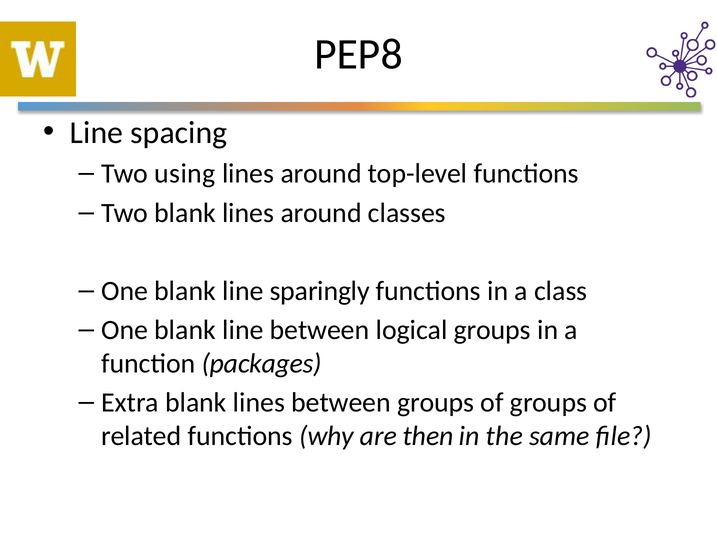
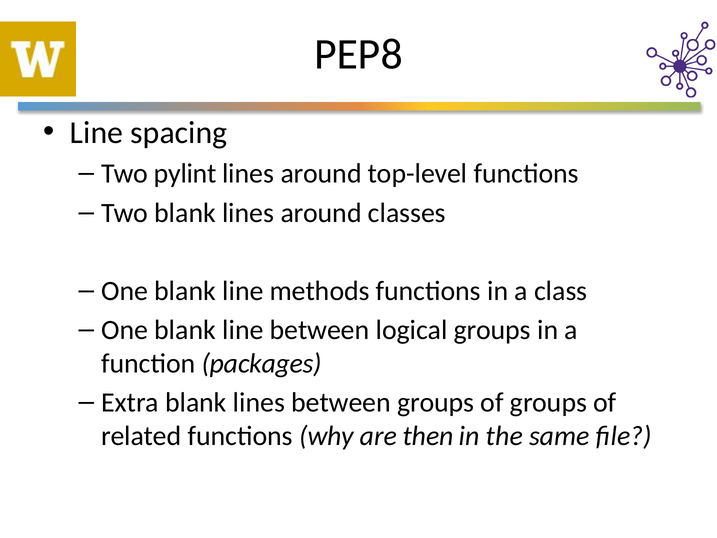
using: using -> pylint
sparingly: sparingly -> methods
